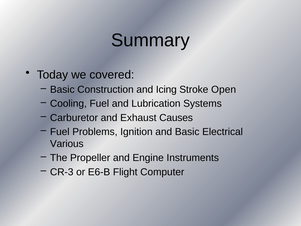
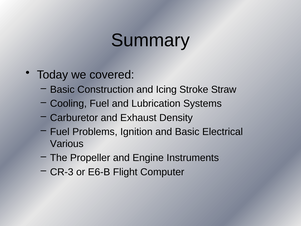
Open: Open -> Straw
Causes: Causes -> Density
